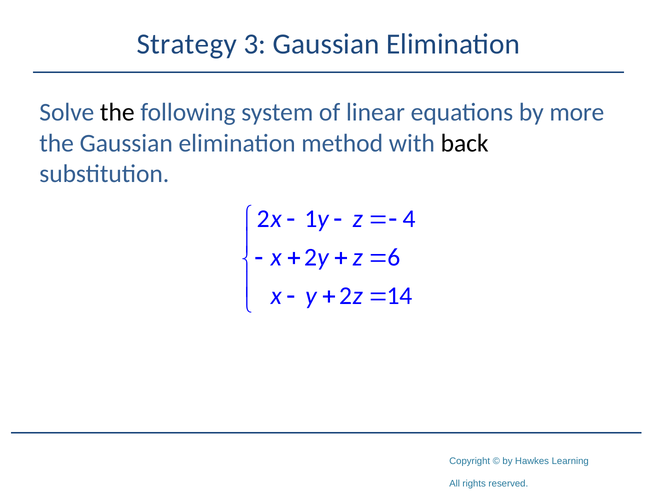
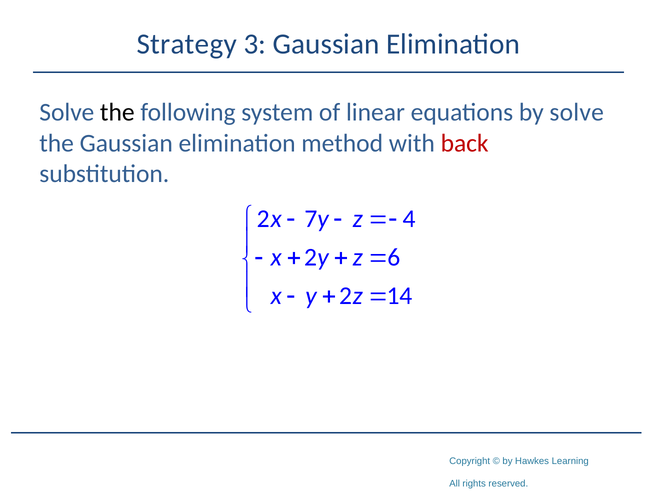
by more: more -> solve
back colour: black -> red
1: 1 -> 7
